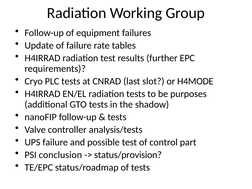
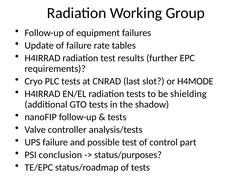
purposes: purposes -> shielding
status/provision: status/provision -> status/purposes
